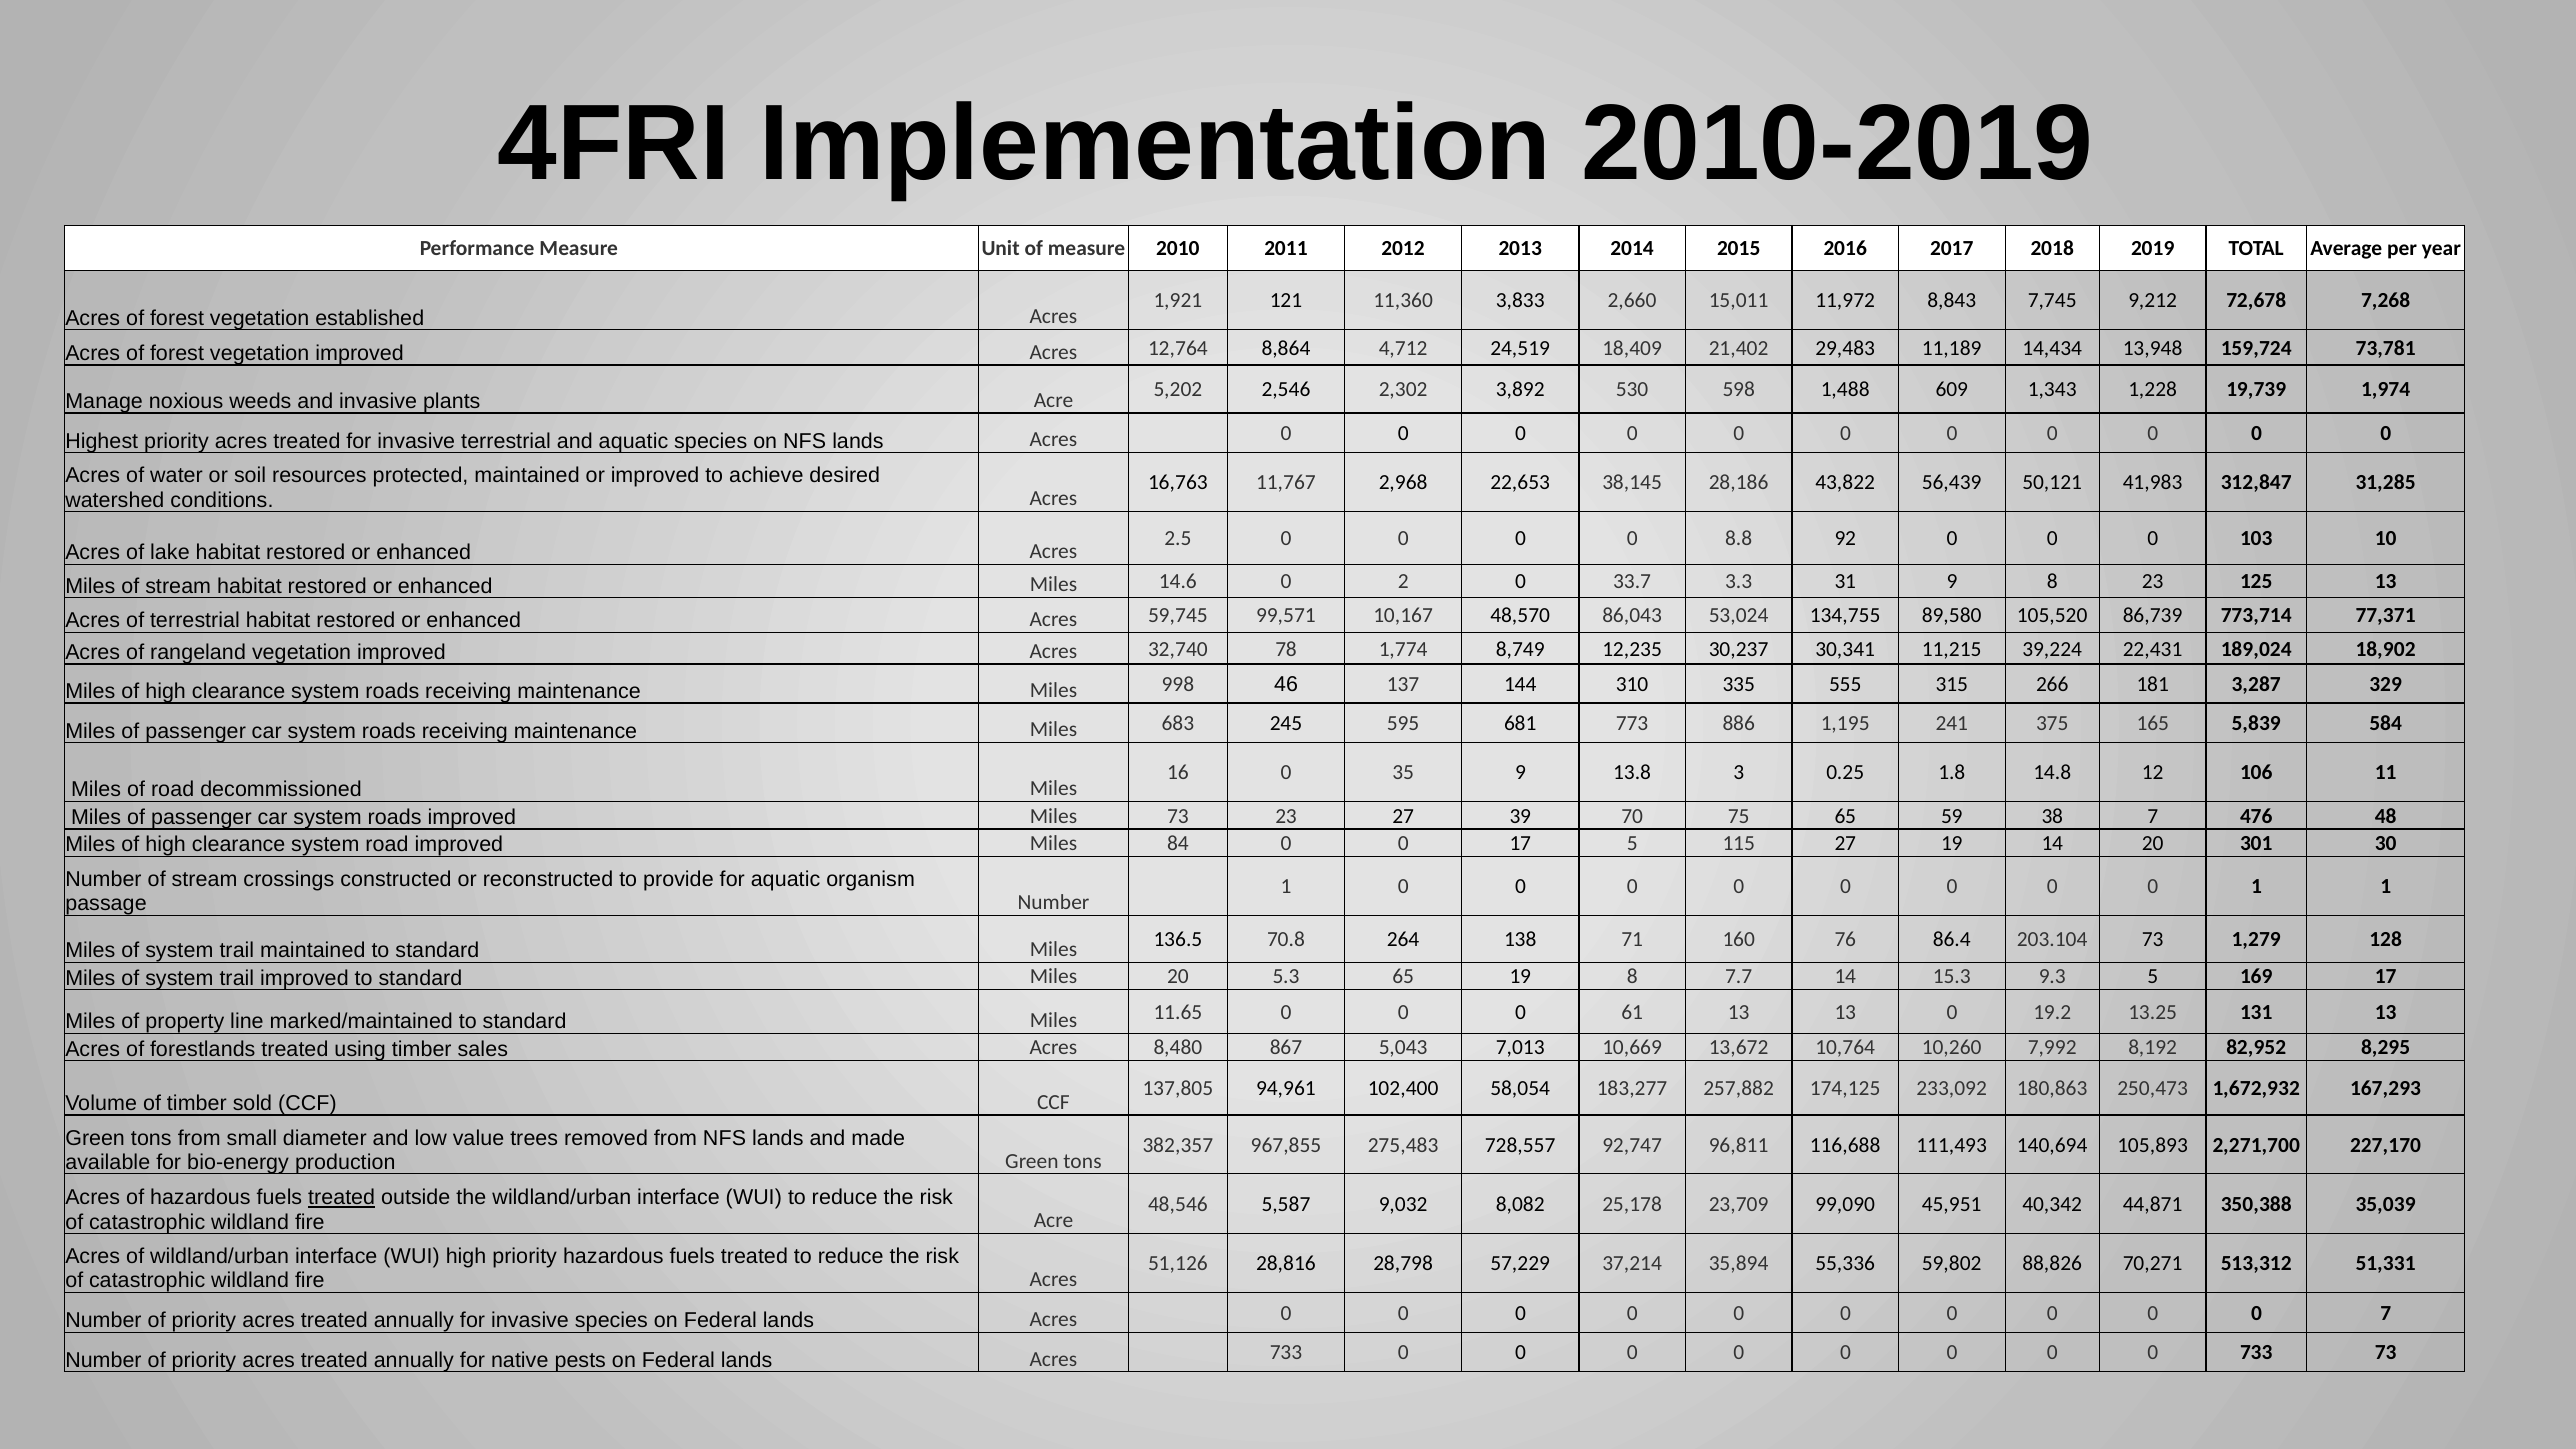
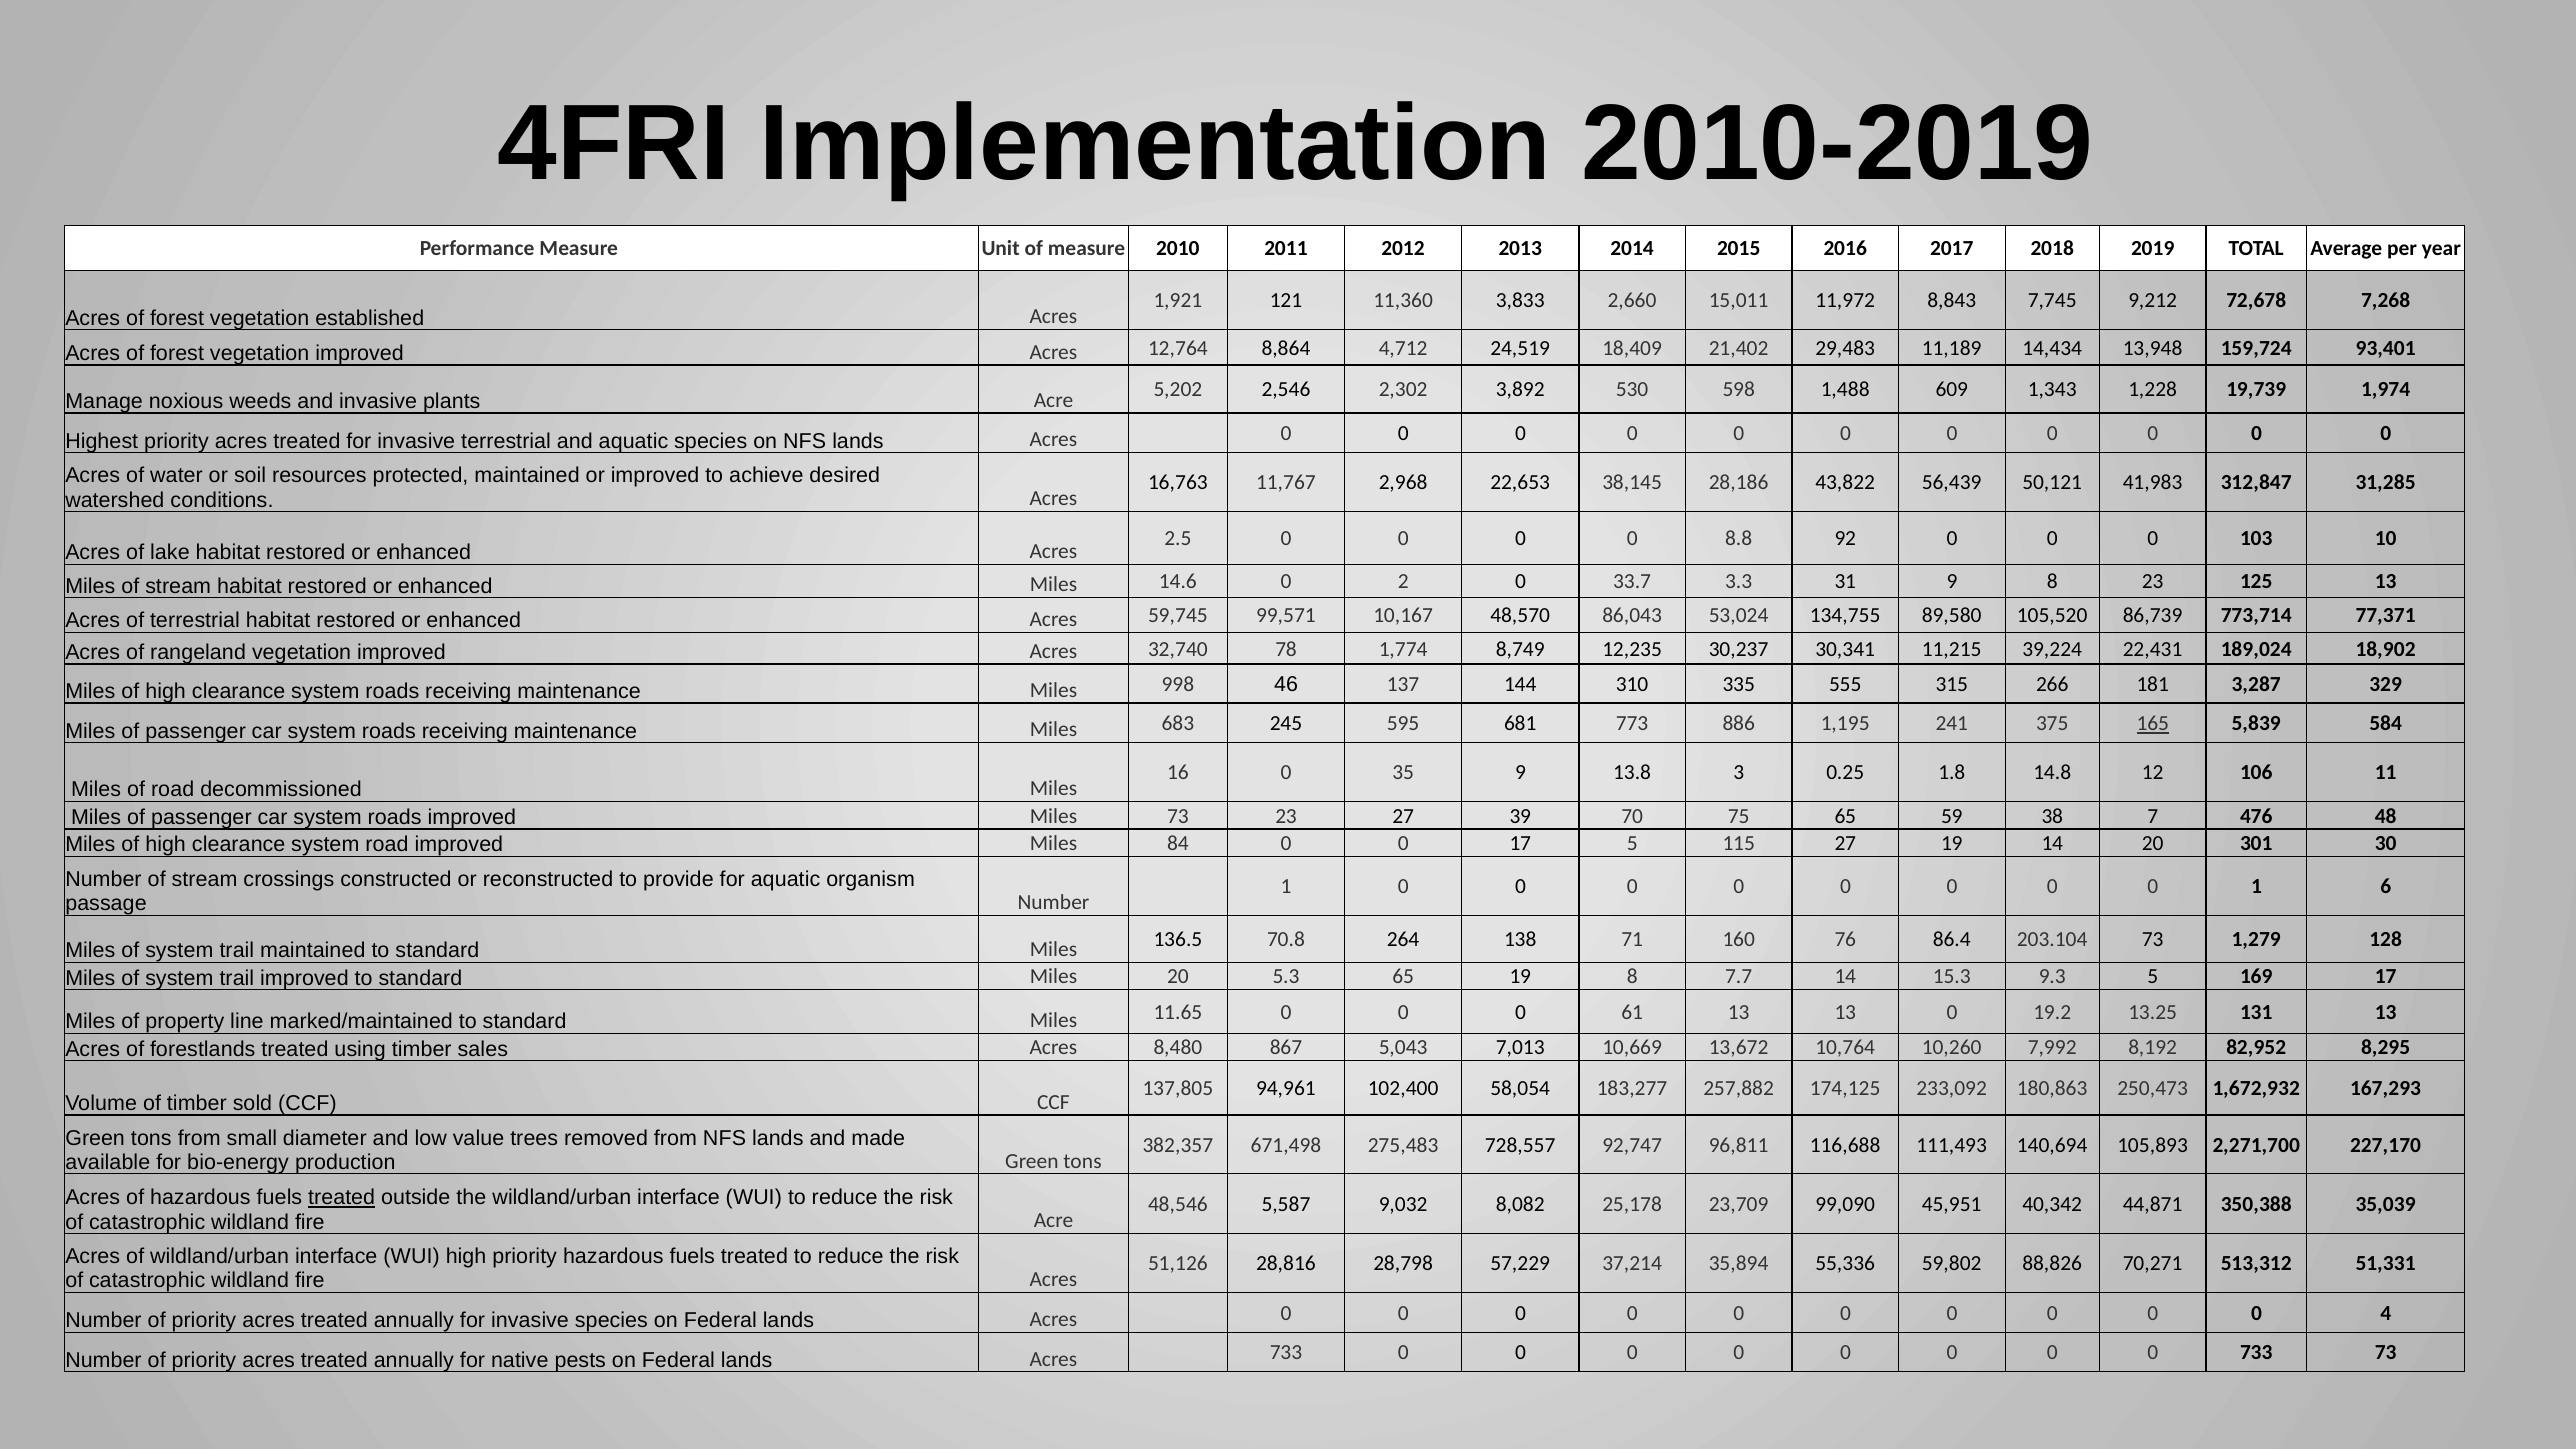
73,781: 73,781 -> 93,401
165 underline: none -> present
1 1: 1 -> 6
967,855: 967,855 -> 671,498
0 7: 7 -> 4
